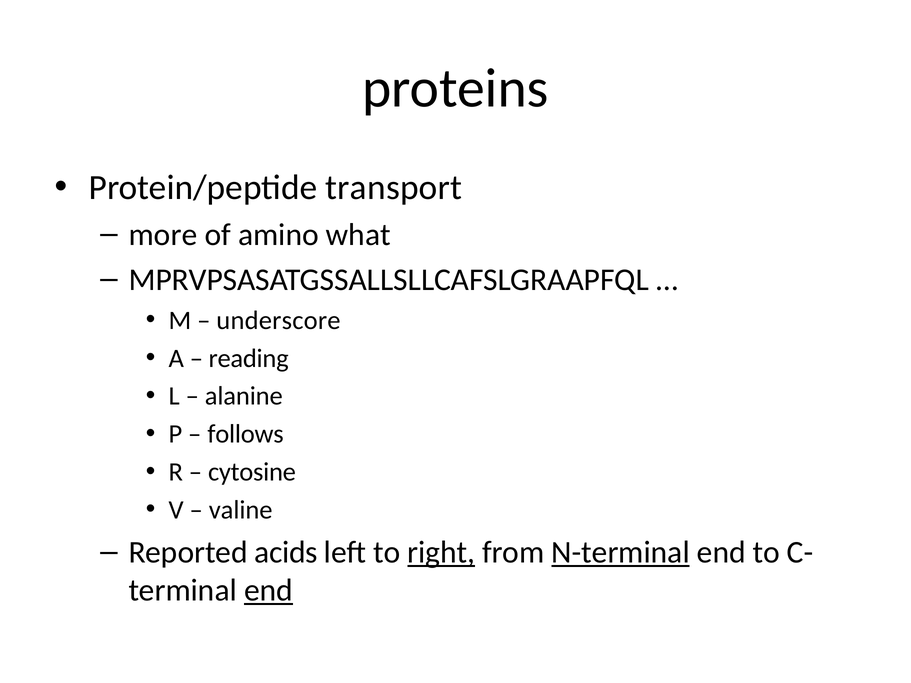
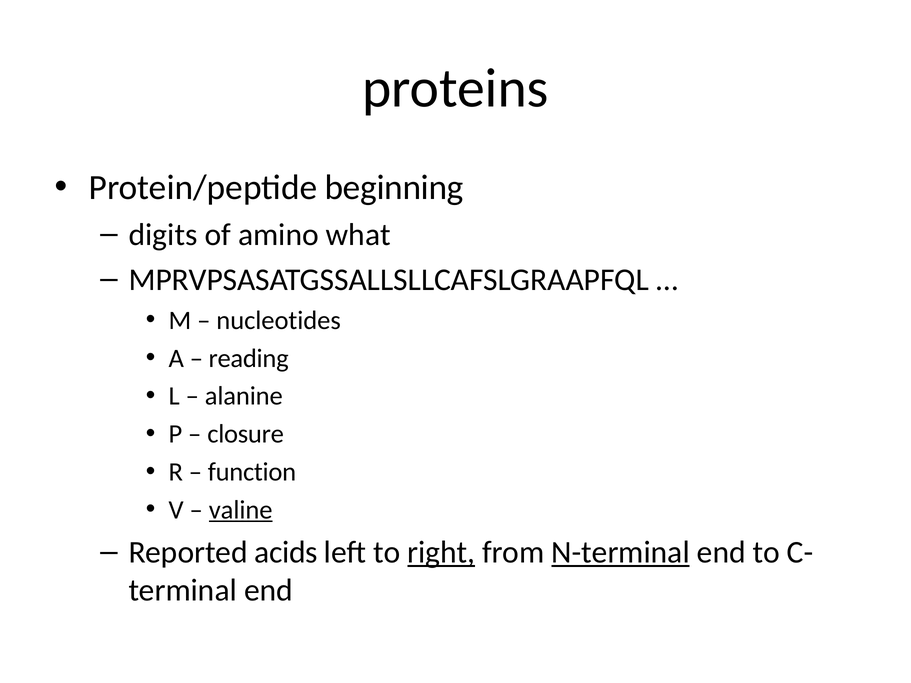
transport: transport -> beginning
more: more -> digits
underscore: underscore -> nucleotides
follows: follows -> closure
cytosine: cytosine -> function
valine underline: none -> present
end at (269, 591) underline: present -> none
